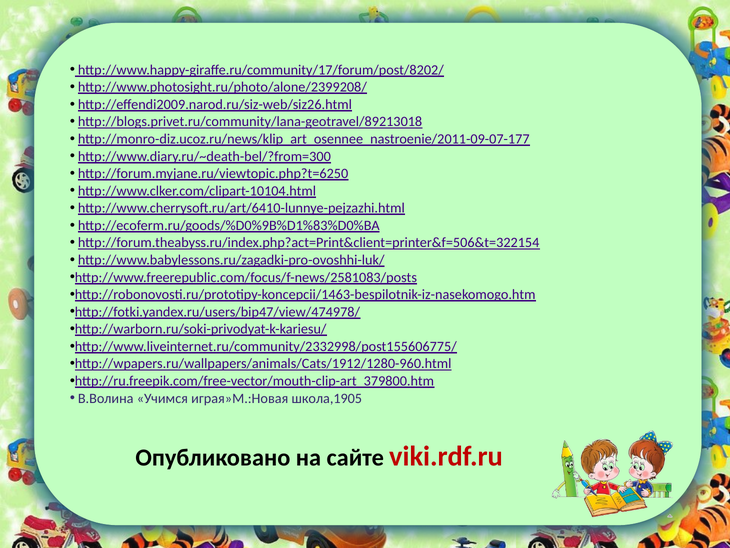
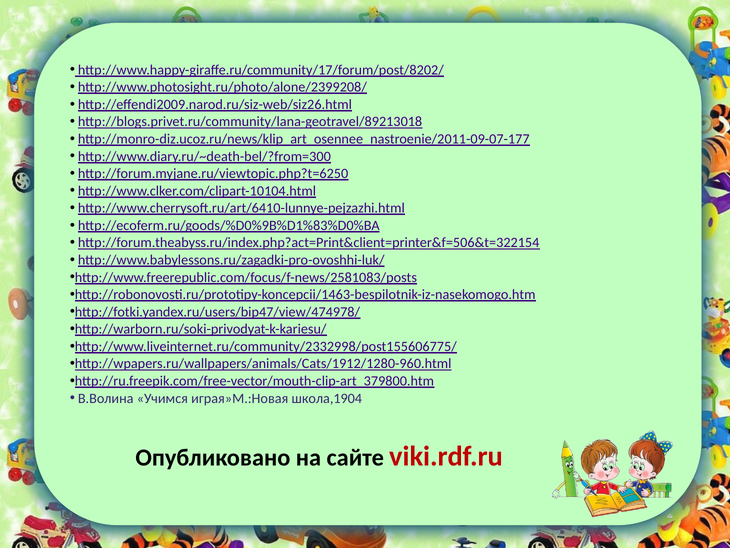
школа,1905: школа,1905 -> школа,1904
